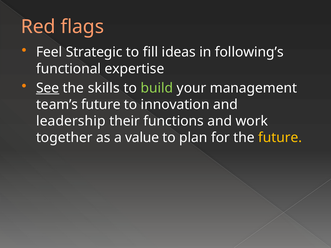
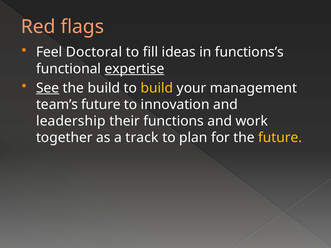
Strategic: Strategic -> Doctoral
following’s: following’s -> functions’s
expertise underline: none -> present
the skills: skills -> build
build at (157, 88) colour: light green -> yellow
value: value -> track
